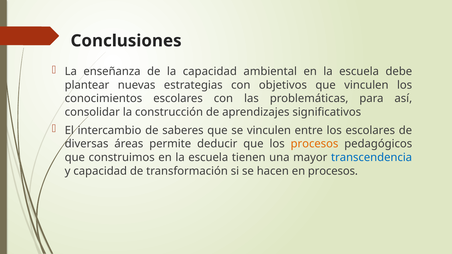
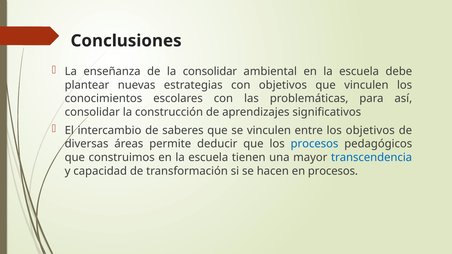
la capacidad: capacidad -> consolidar
los escolares: escolares -> objetivos
procesos at (314, 144) colour: orange -> blue
